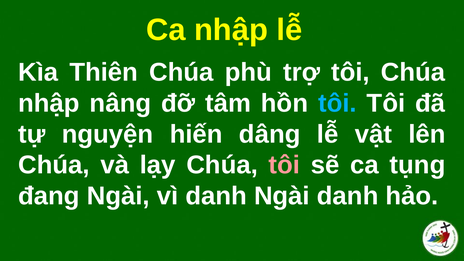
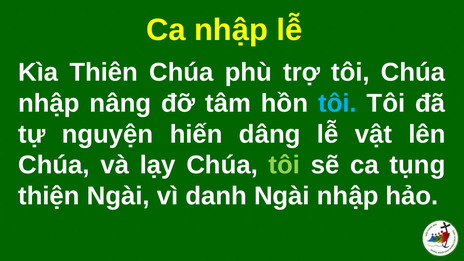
tôi at (284, 165) colour: pink -> light green
đang: đang -> thiện
Ngài danh: danh -> nhập
